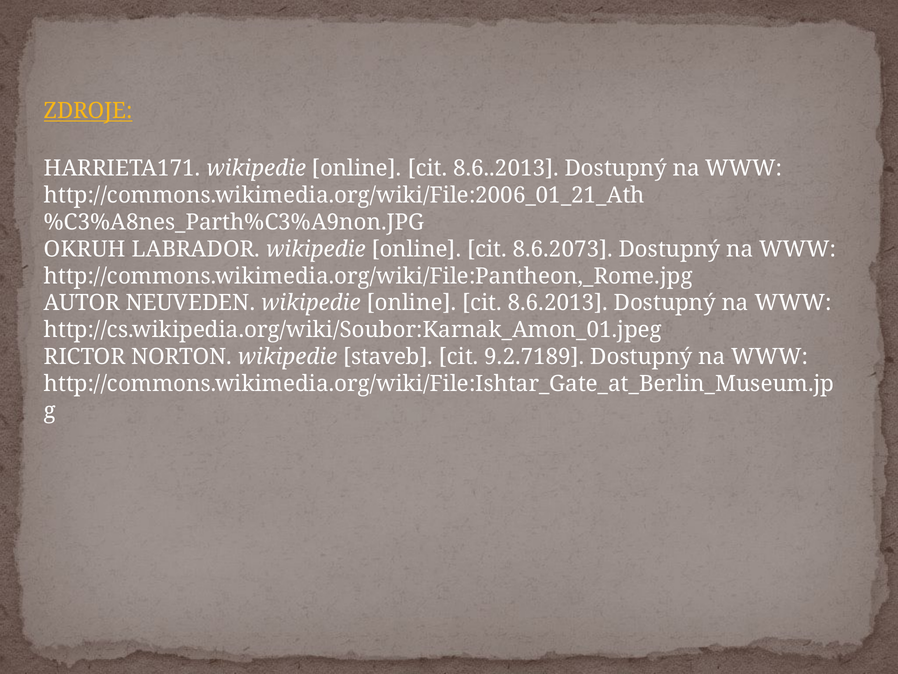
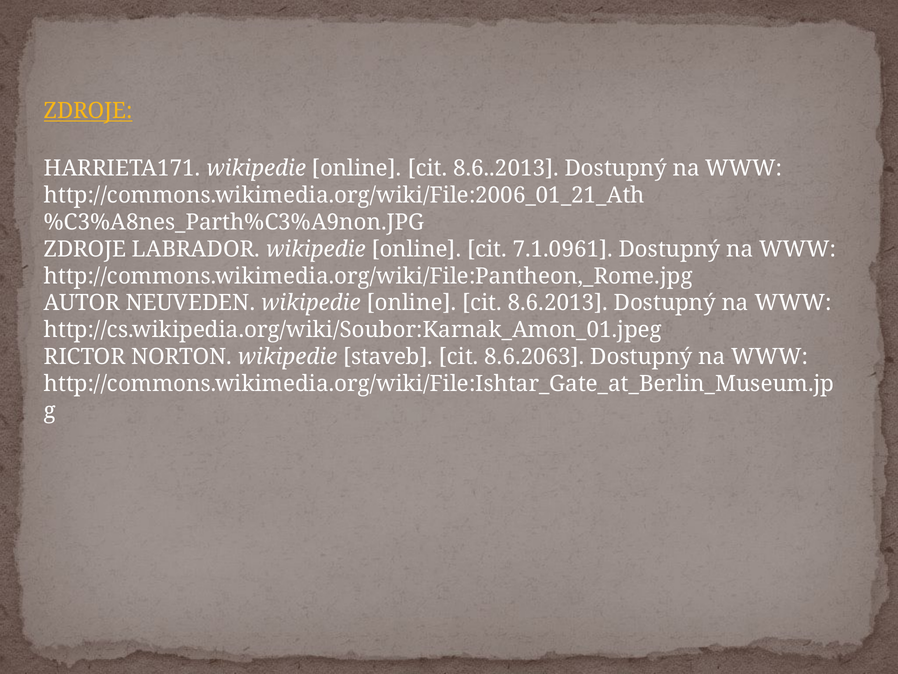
OKRUH at (85, 249): OKRUH -> ZDROJE
8.6.2073: 8.6.2073 -> 7.1.0961
9.2.7189: 9.2.7189 -> 8.6.2063
